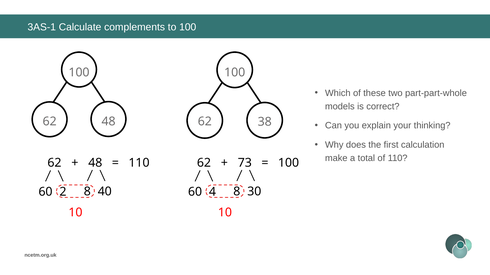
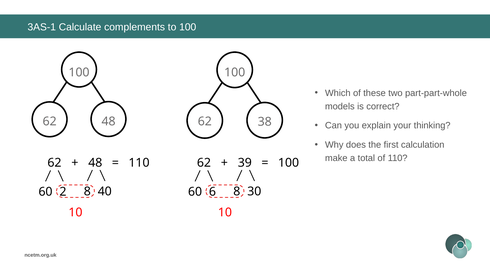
73: 73 -> 39
4: 4 -> 6
